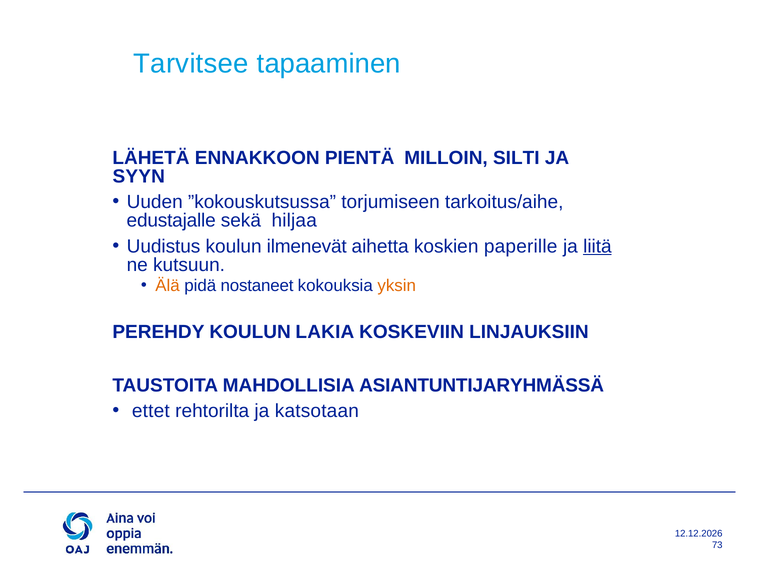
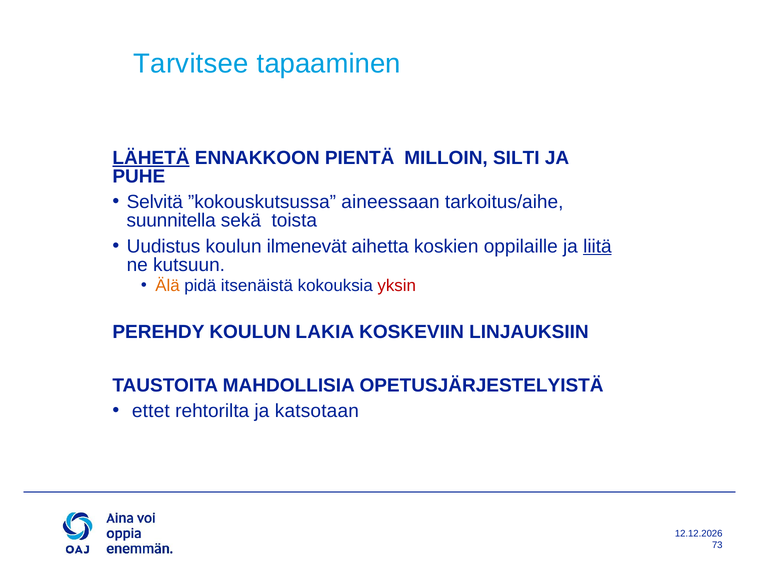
LÄHETÄ underline: none -> present
SYYN: SYYN -> PUHE
Uuden: Uuden -> Selvitä
torjumiseen: torjumiseen -> aineessaan
edustajalle: edustajalle -> suunnitella
hiljaa: hiljaa -> toista
paperille: paperille -> oppilaille
nostaneet: nostaneet -> itsenäistä
yksin colour: orange -> red
ASIANTUNTIJARYHMÄSSÄ: ASIANTUNTIJARYHMÄSSÄ -> OPETUSJÄRJESTELYISTÄ
